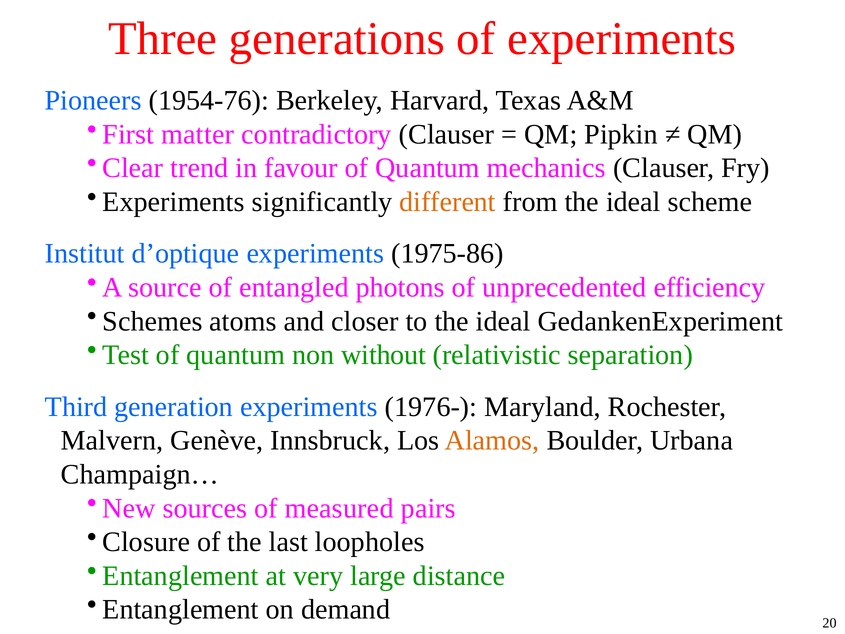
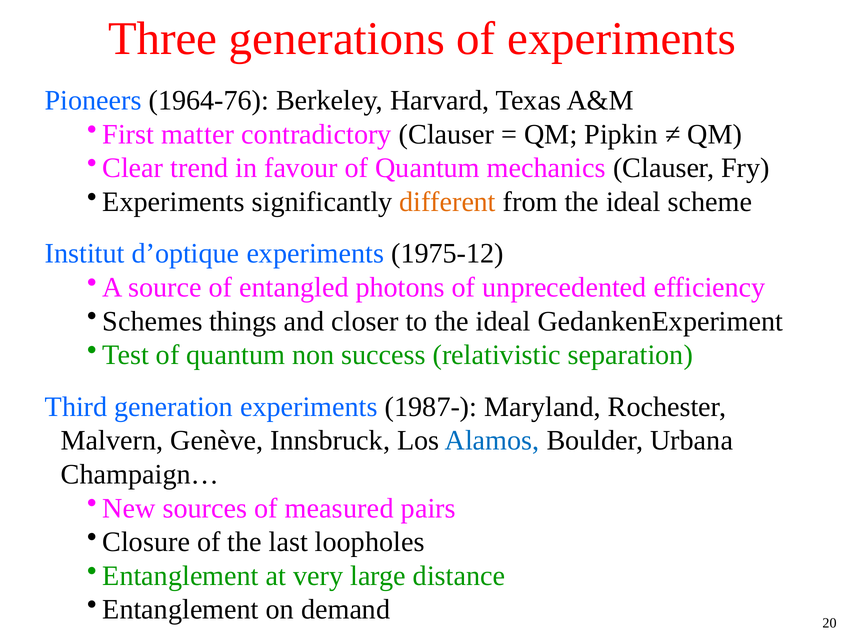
1954-76: 1954-76 -> 1964-76
1975-86: 1975-86 -> 1975-12
atoms: atoms -> things
without: without -> success
1976-: 1976- -> 1987-
Alamos colour: orange -> blue
